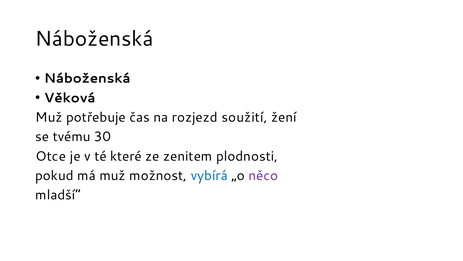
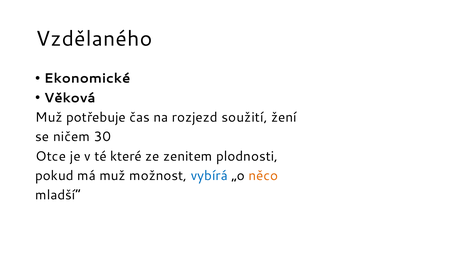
Náboženská at (94, 39): Náboženská -> Vzdělaného
Náboženská at (87, 78): Náboženská -> Ekonomické
tvému: tvému -> ničem
něco colour: purple -> orange
